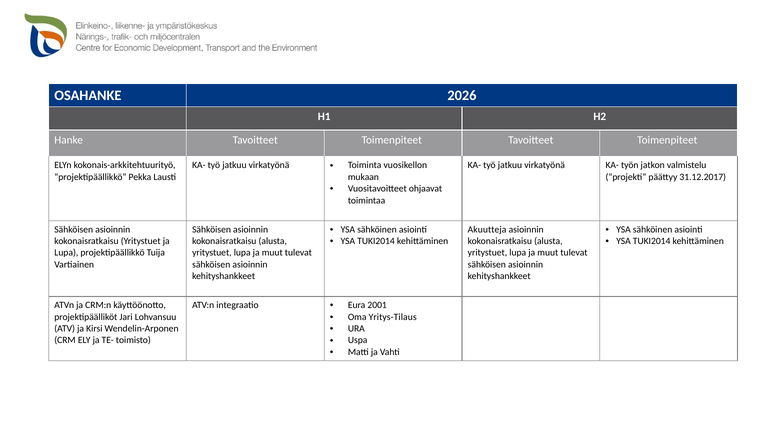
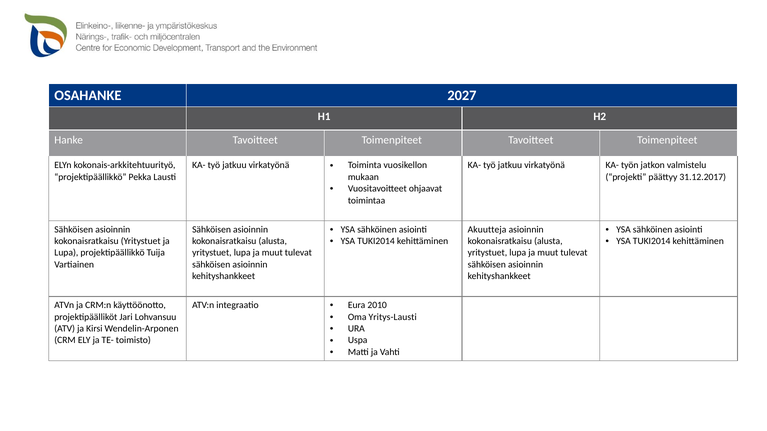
2026: 2026 -> 2027
2001: 2001 -> 2010
Yritys-Tilaus: Yritys-Tilaus -> Yritys-Lausti
